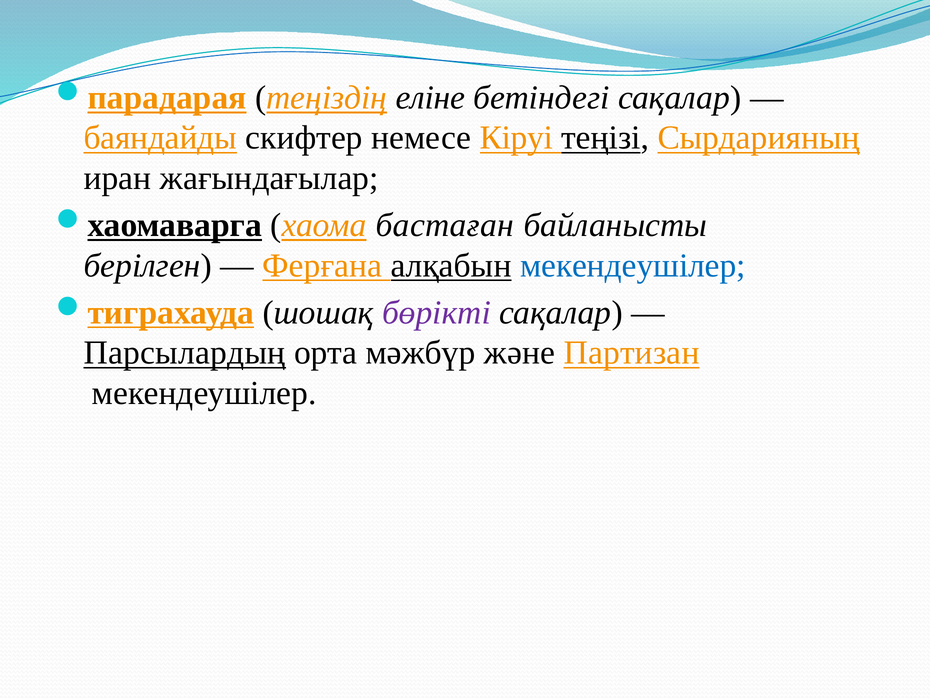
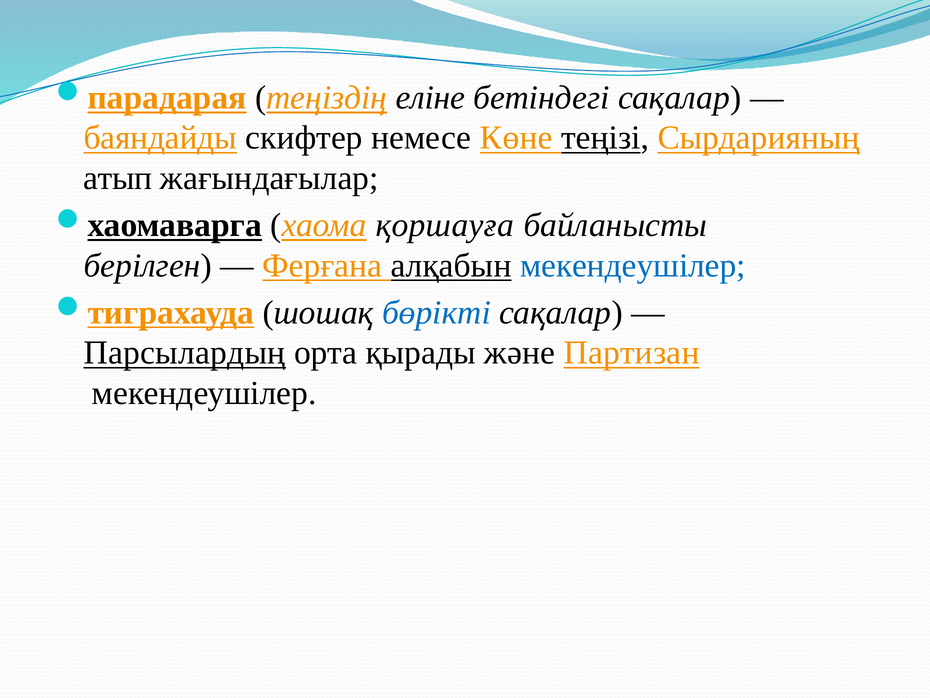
Кіруі: Кіруі -> Көне
иран: иран -> атып
бастаған: бастаған -> қоршауға
бөрікті colour: purple -> blue
мәжбүр: мәжбүр -> қырады
